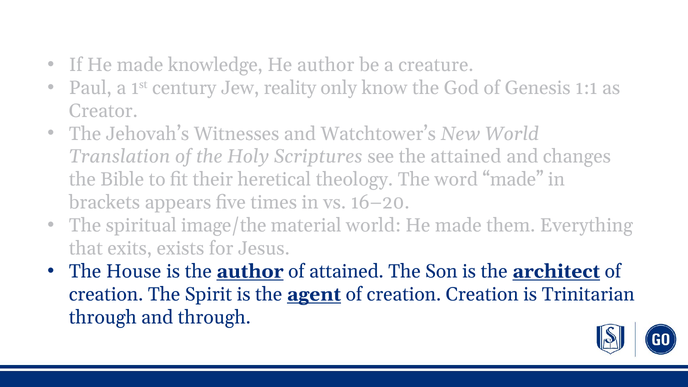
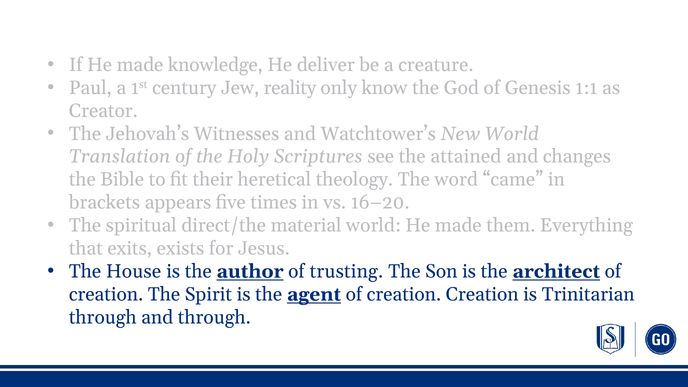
He author: author -> deliver
word made: made -> came
image/the: image/the -> direct/the
of attained: attained -> trusting
